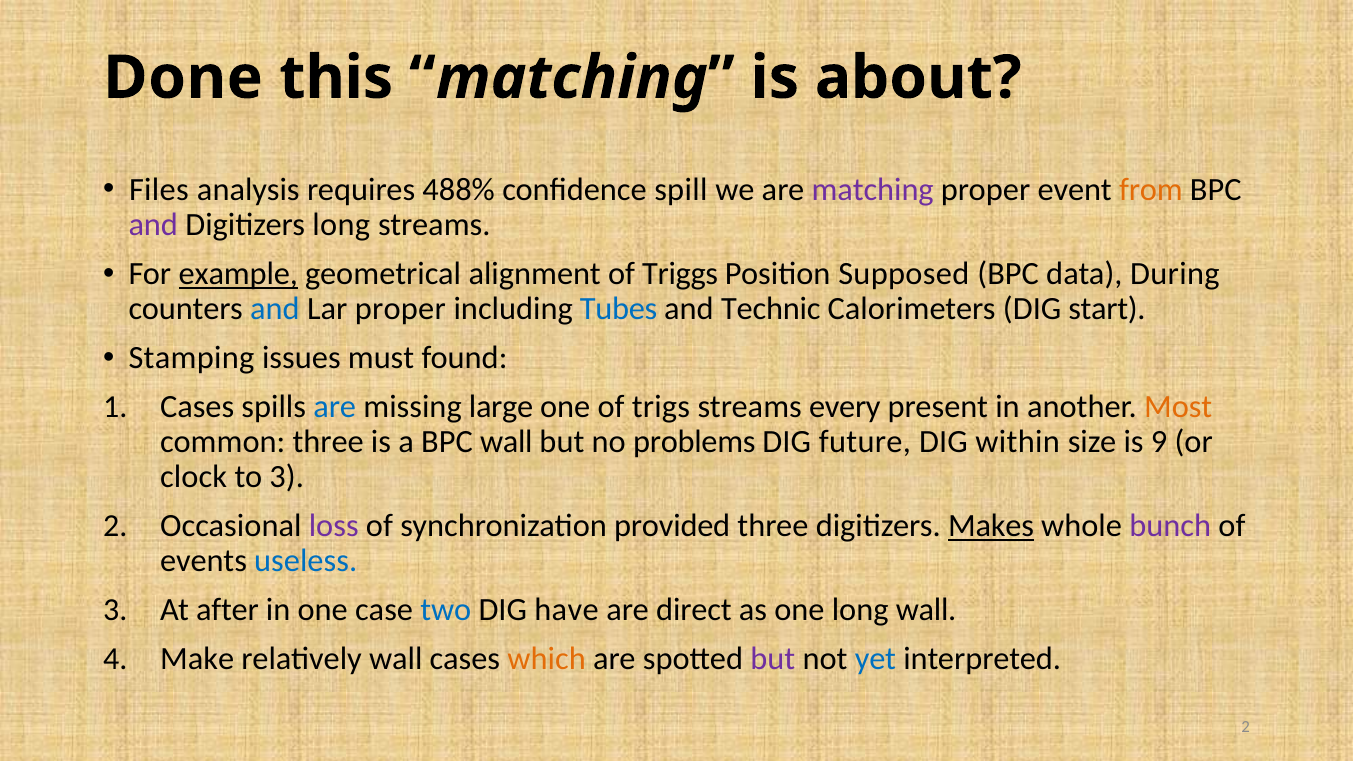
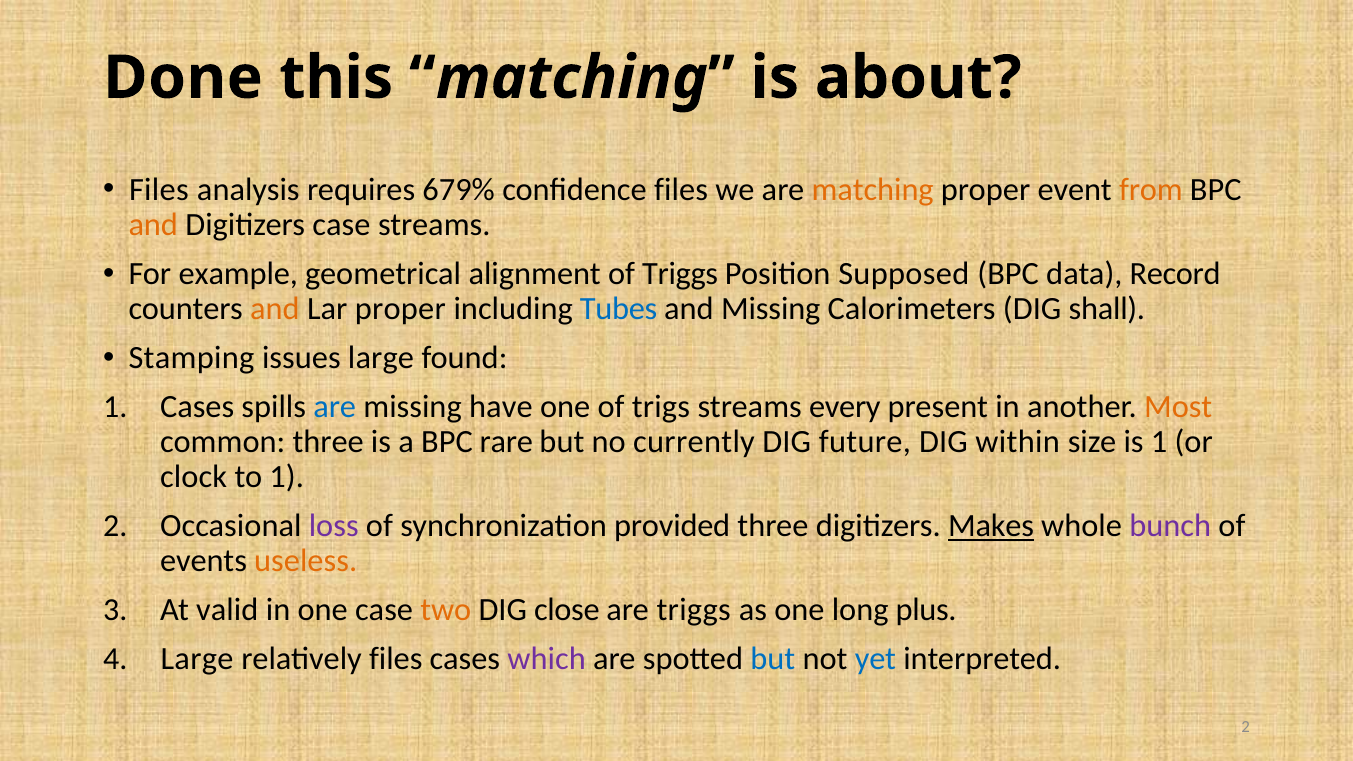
488%: 488% -> 679%
confidence spill: spill -> files
matching at (873, 190) colour: purple -> orange
and at (153, 225) colour: purple -> orange
Digitizers long: long -> case
example underline: present -> none
During: During -> Record
and at (275, 309) colour: blue -> orange
and Technic: Technic -> Missing
start: start -> shall
issues must: must -> large
large: large -> have
BPC wall: wall -> rare
problems: problems -> currently
is 9: 9 -> 1
to 3: 3 -> 1
useless colour: blue -> orange
after: after -> valid
two colour: blue -> orange
have: have -> close
are direct: direct -> triggs
long wall: wall -> plus
Make at (197, 659): Make -> Large
relatively wall: wall -> files
which colour: orange -> purple
but at (773, 659) colour: purple -> blue
